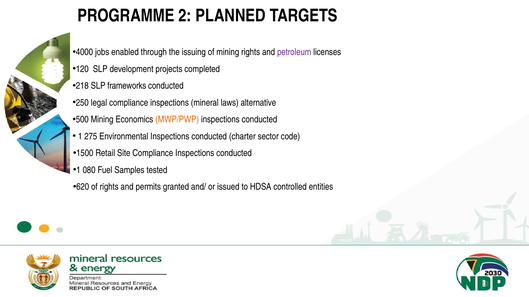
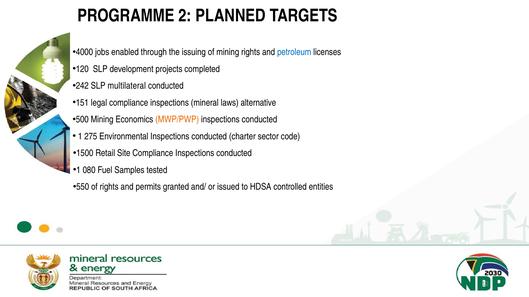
petroleum colour: purple -> blue
218: 218 -> 242
frameworks: frameworks -> multilateral
250: 250 -> 151
620: 620 -> 550
